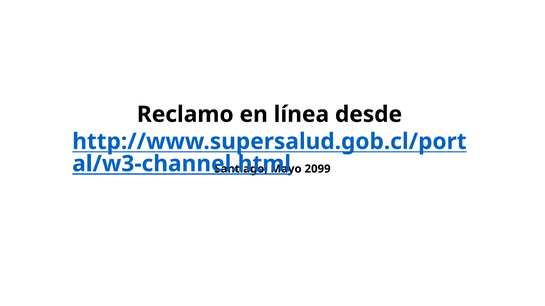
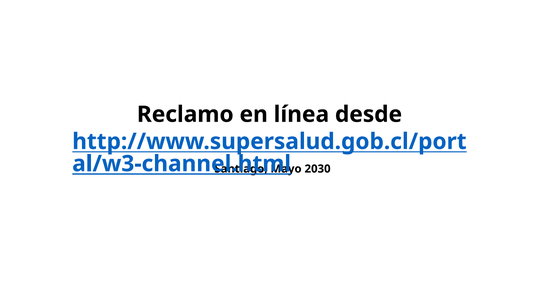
2099: 2099 -> 2030
